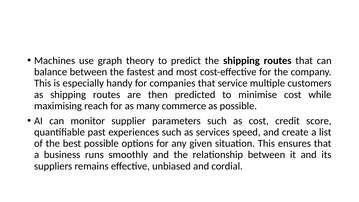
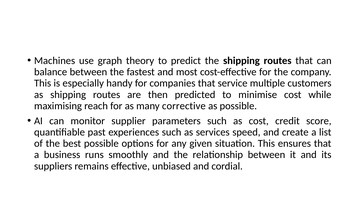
commerce: commerce -> corrective
